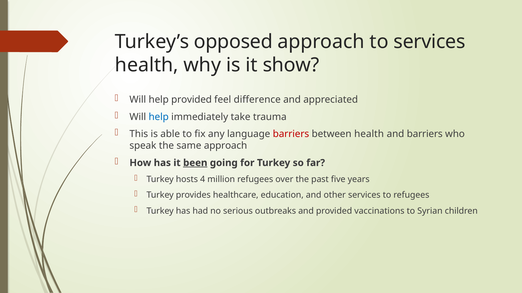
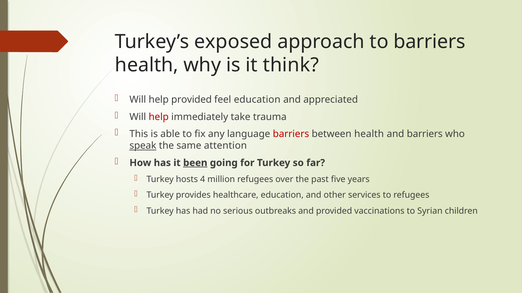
opposed: opposed -> exposed
to services: services -> barriers
show: show -> think
feel difference: difference -> education
help at (159, 117) colour: blue -> red
speak underline: none -> present
same approach: approach -> attention
